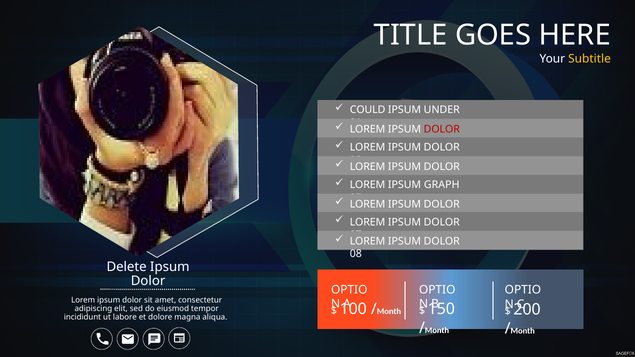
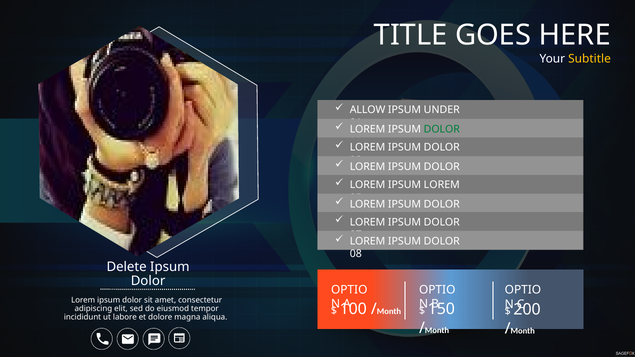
COULD: COULD -> ALLOW
DOLOR at (442, 129) colour: red -> green
IPSUM GRAPH: GRAPH -> LOREM
